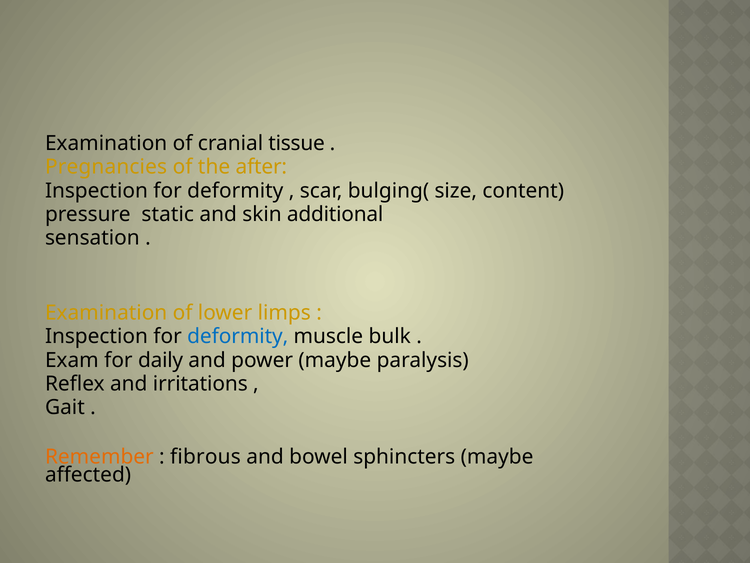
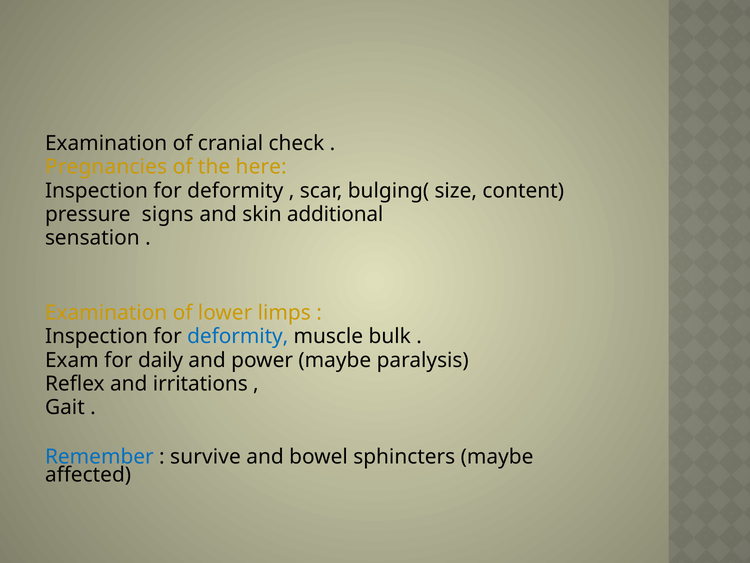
tissue: tissue -> check
after: after -> here
static: static -> signs
Remember colour: orange -> blue
fibrous: fibrous -> survive
